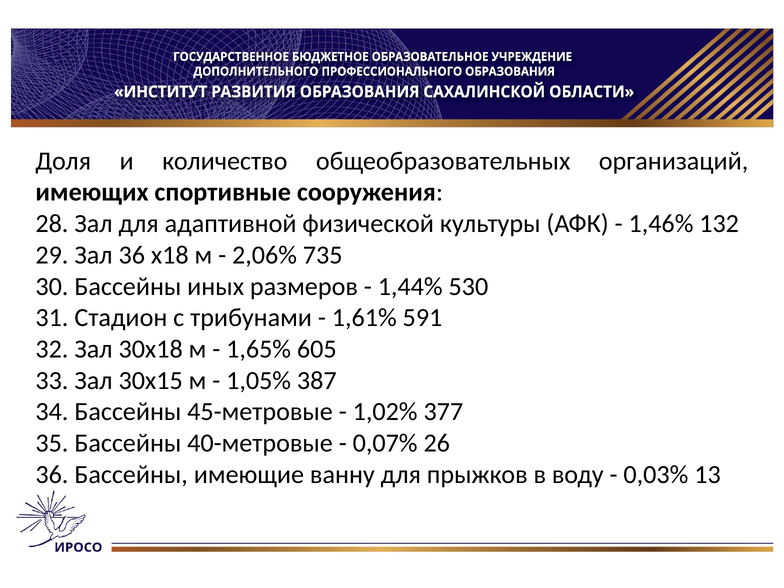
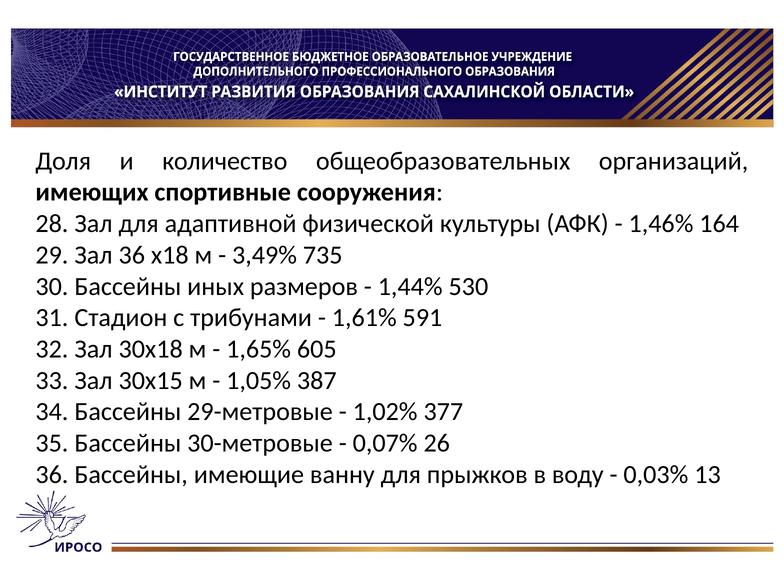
132: 132 -> 164
2,06%: 2,06% -> 3,49%
45-метровые: 45-метровые -> 29-метровые
40-метровые: 40-метровые -> 30-метровые
